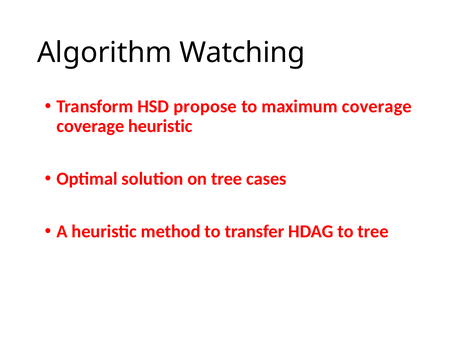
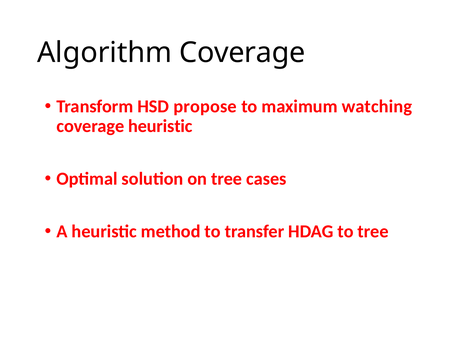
Algorithm Watching: Watching -> Coverage
maximum coverage: coverage -> watching
